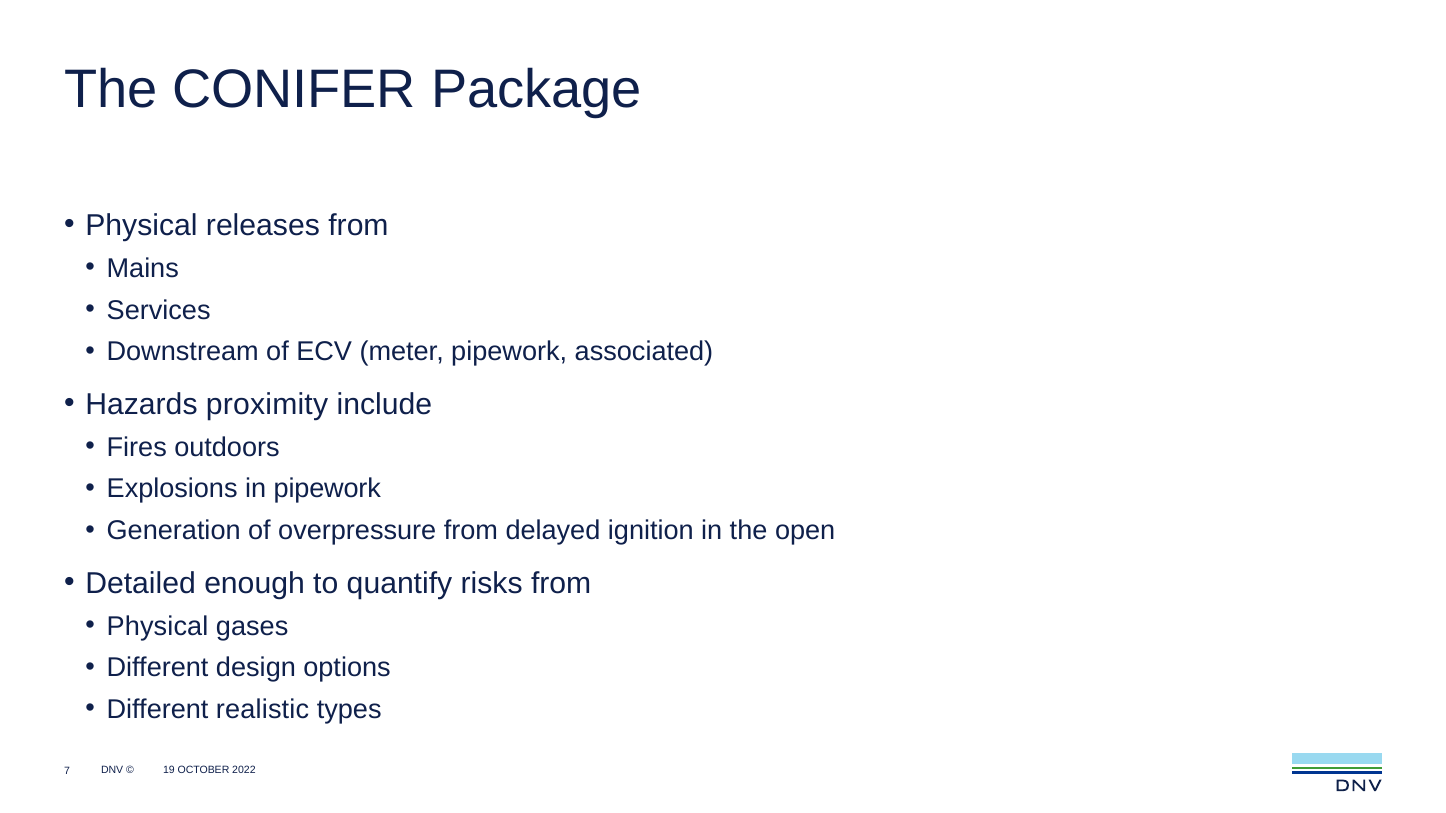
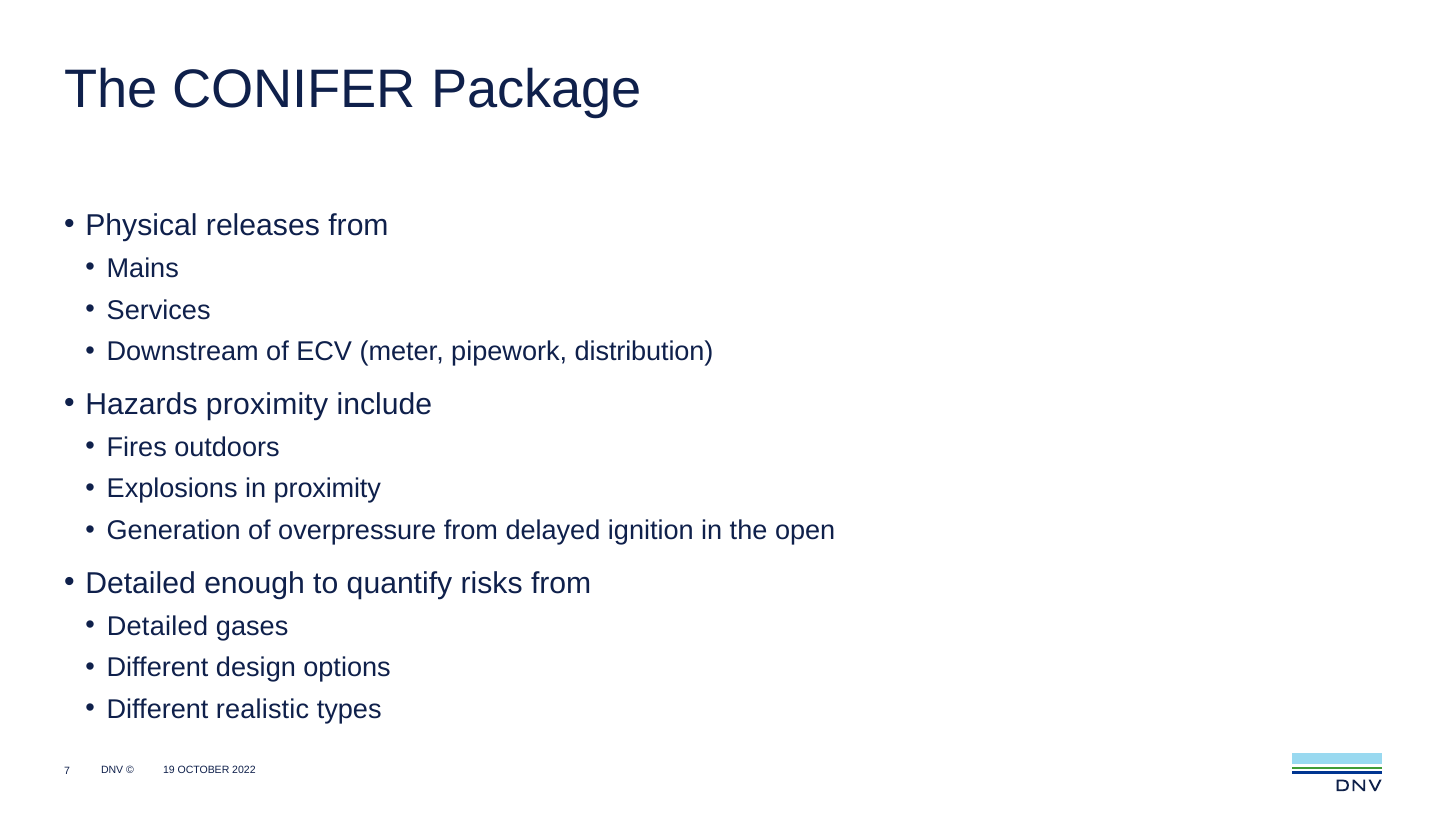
associated: associated -> distribution
in pipework: pipework -> proximity
Physical at (158, 627): Physical -> Detailed
